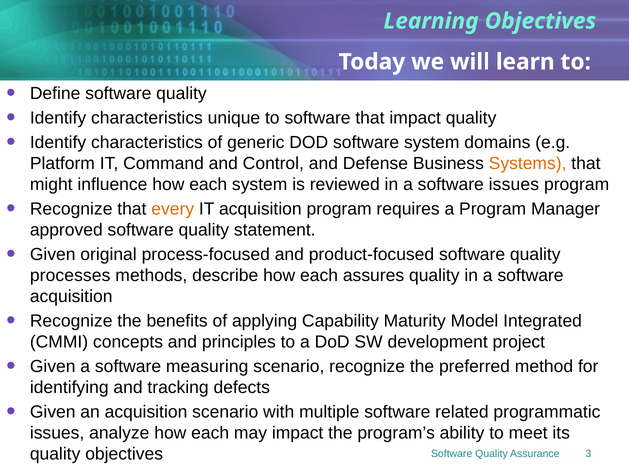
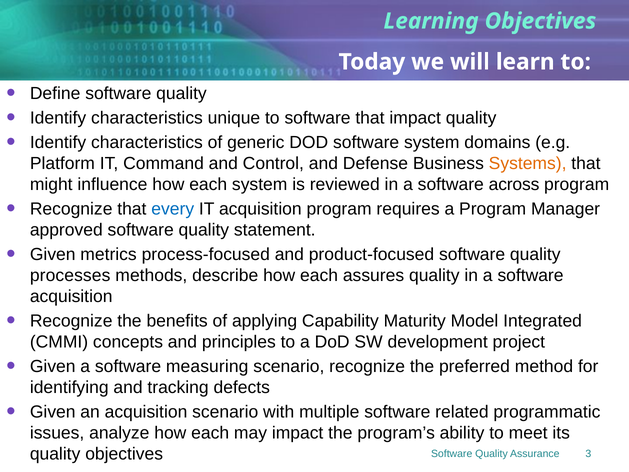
software issues: issues -> across
every colour: orange -> blue
original: original -> metrics
